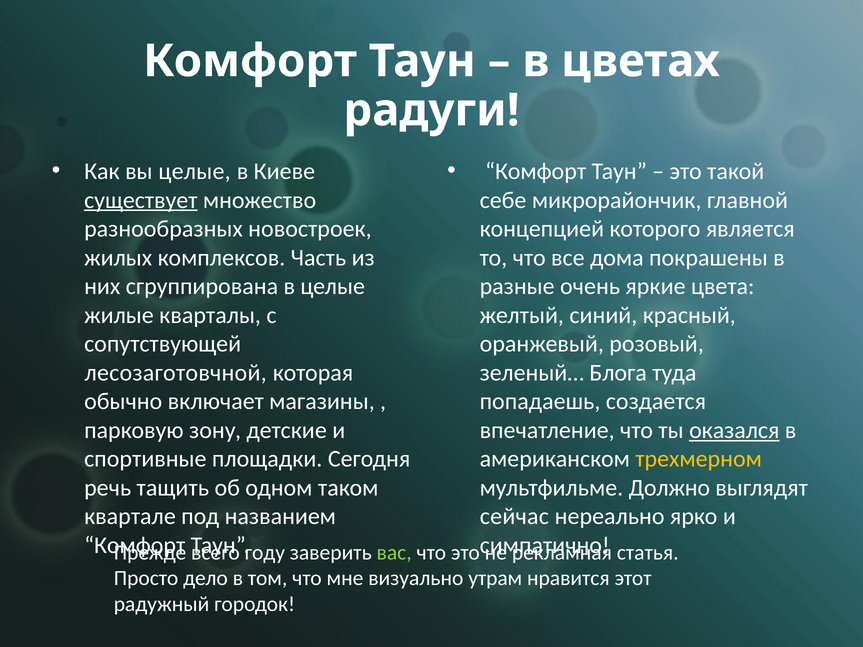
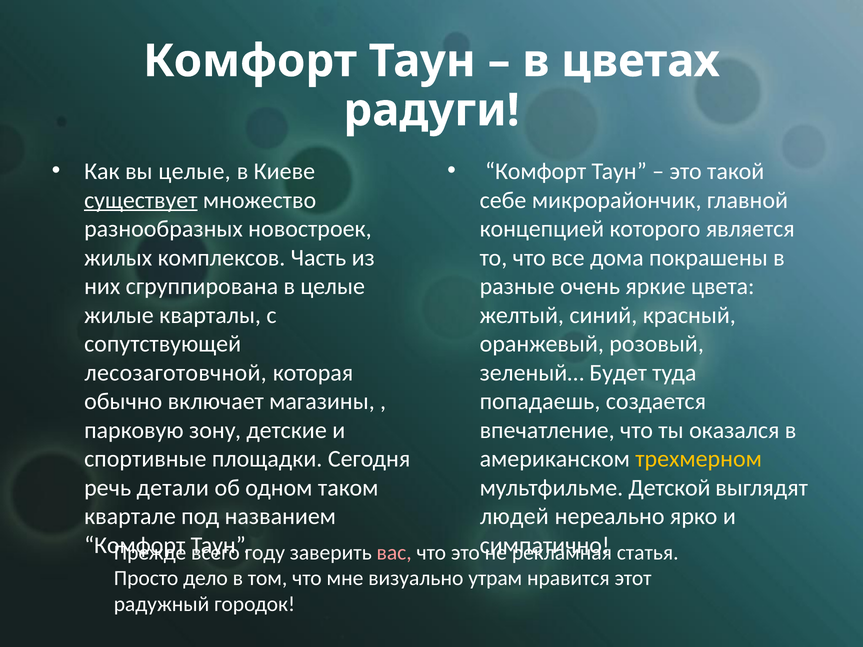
Блога: Блога -> Будет
оказался underline: present -> none
тащить: тащить -> детали
Должно: Должно -> Детской
сейчас: сейчас -> людей
вас colour: light green -> pink
